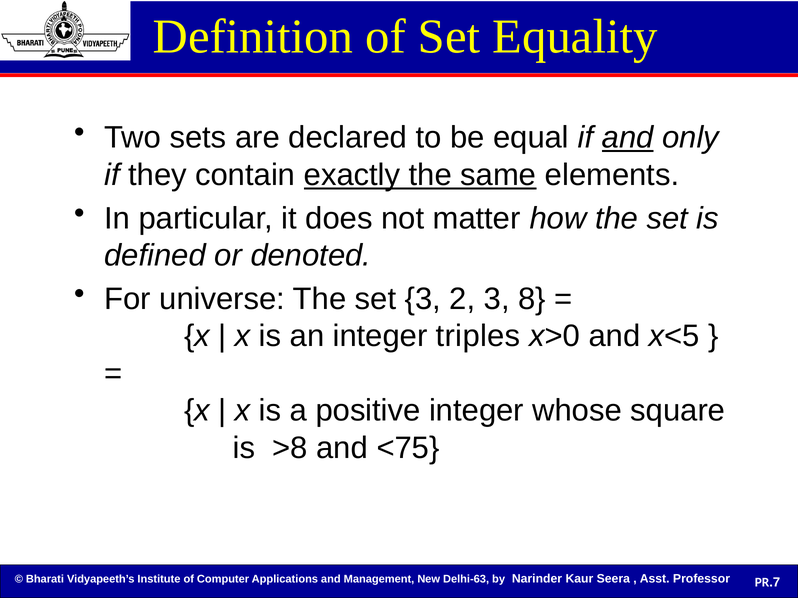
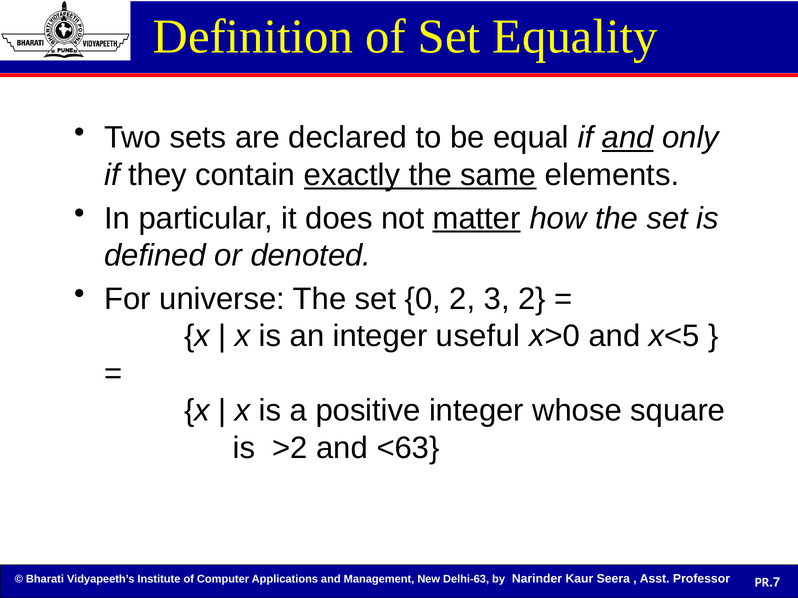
matter underline: none -> present
set 3: 3 -> 0
3 8: 8 -> 2
triples: triples -> useful
>8: >8 -> >2
<75: <75 -> <63
